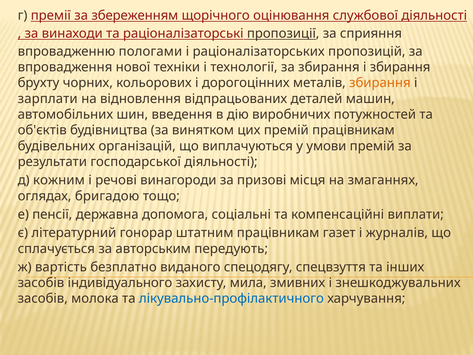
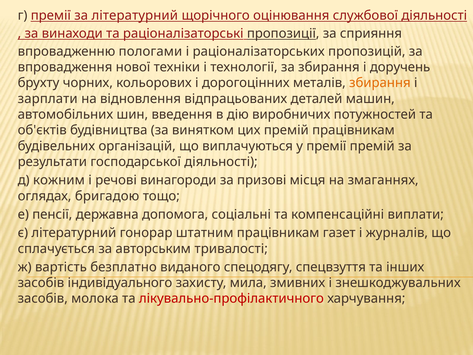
за збереженням: збереженням -> літературний
і збирання: збирання -> доручень
у умови: умови -> премії
передують: передують -> тривалості
лікувально-профілактичного colour: blue -> red
